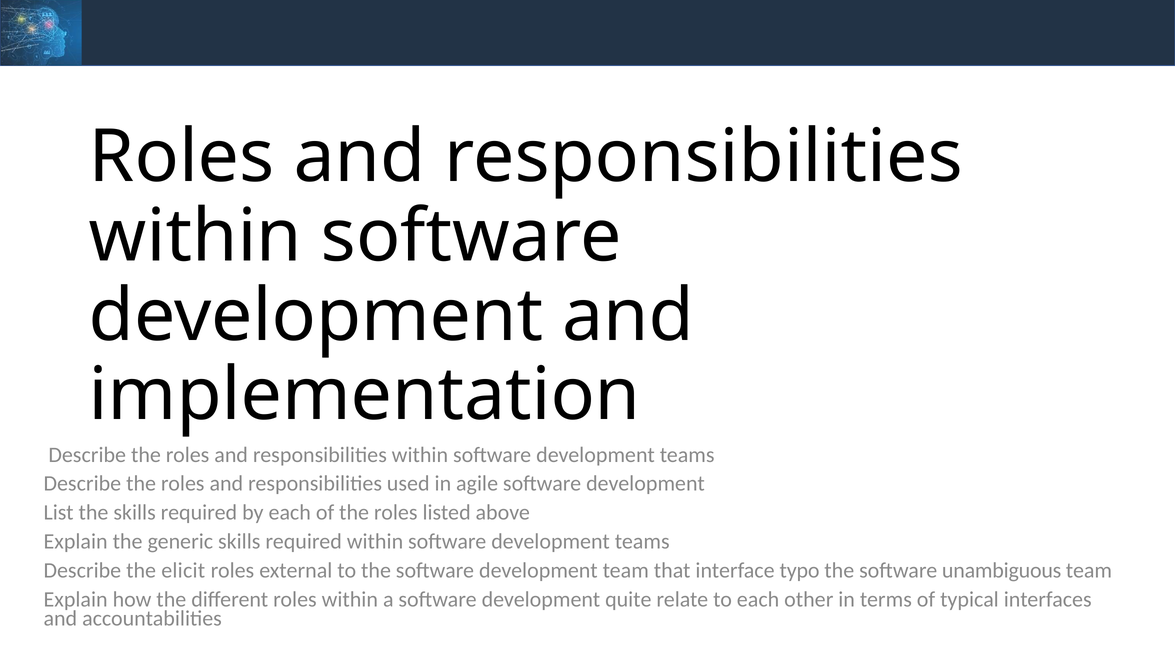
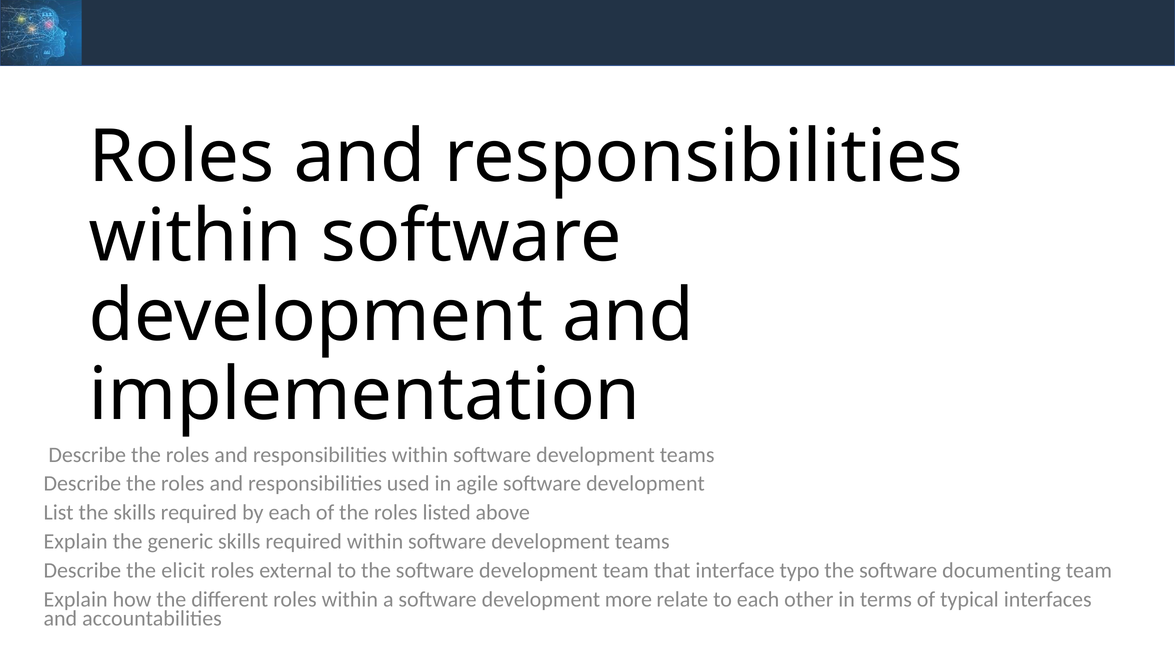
unambiguous: unambiguous -> documenting
quite: quite -> more
